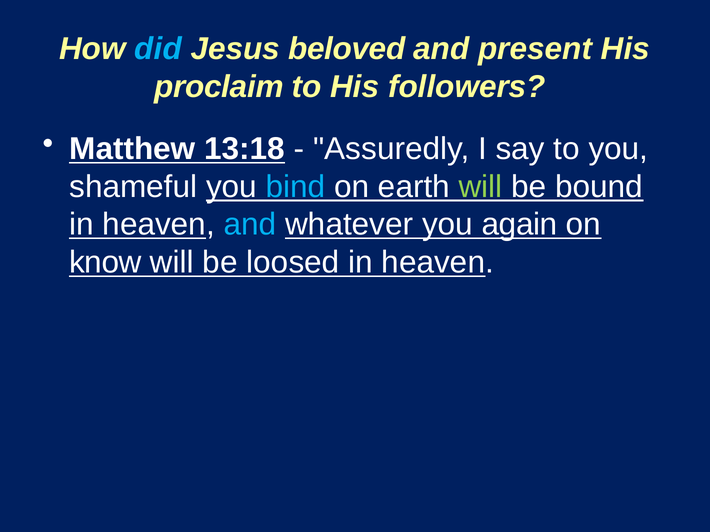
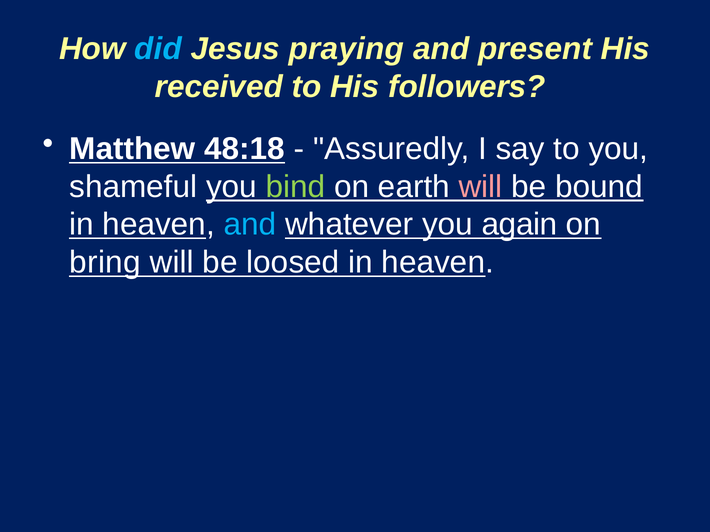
beloved: beloved -> praying
proclaim: proclaim -> received
13:18: 13:18 -> 48:18
bind colour: light blue -> light green
will at (481, 187) colour: light green -> pink
know: know -> bring
